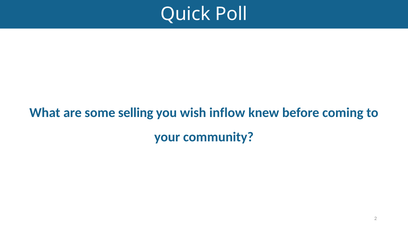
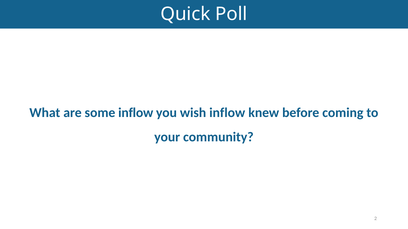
some selling: selling -> inflow
